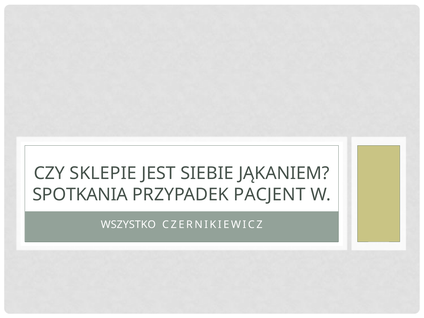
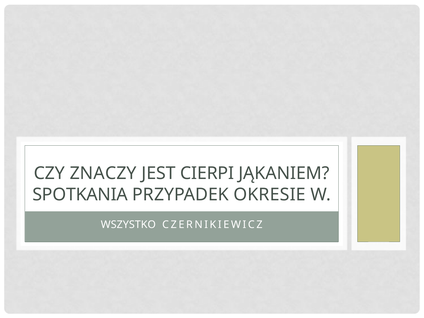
SKLEPIE: SKLEPIE -> ZNACZY
SIEBIE: SIEBIE -> CIERPI
PACJENT: PACJENT -> OKRESIE
